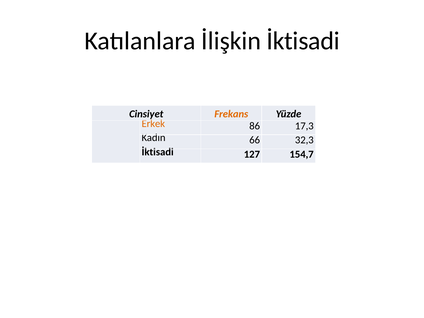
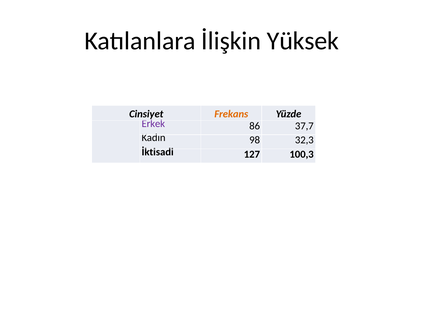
İlişkin İktisadi: İktisadi -> Yüksek
Erkek colour: orange -> purple
17,3: 17,3 -> 37,7
66: 66 -> 98
154,7: 154,7 -> 100,3
